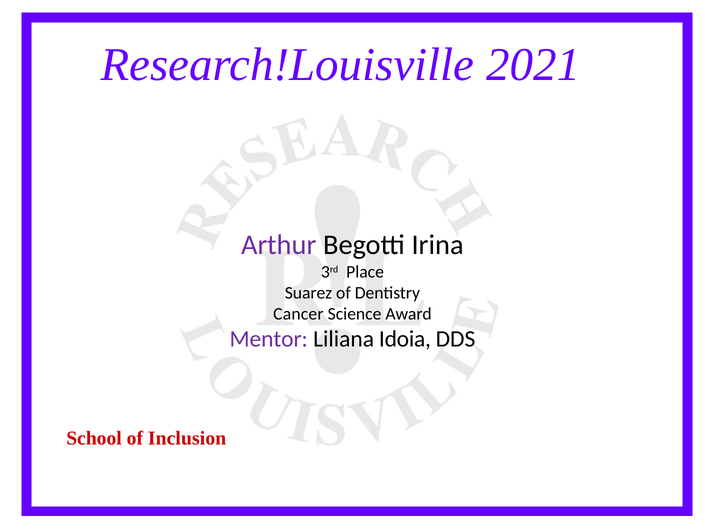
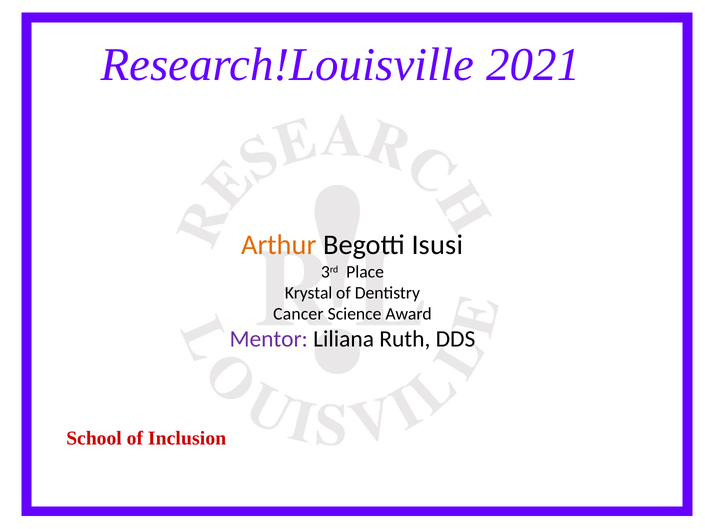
Arthur colour: purple -> orange
Irina: Irina -> Isusi
Suarez: Suarez -> Krystal
Idoia: Idoia -> Ruth
